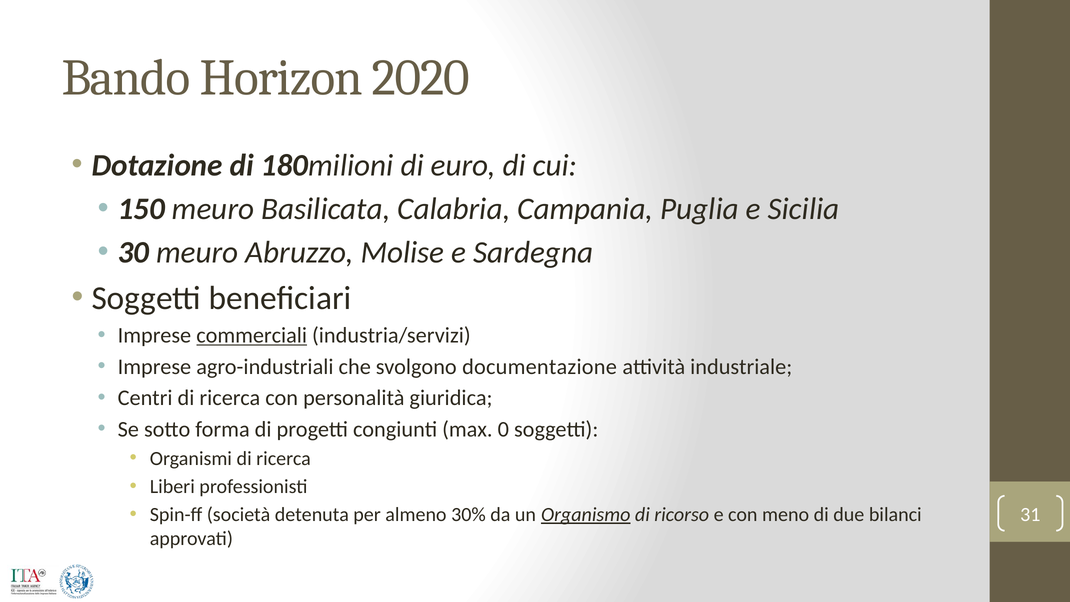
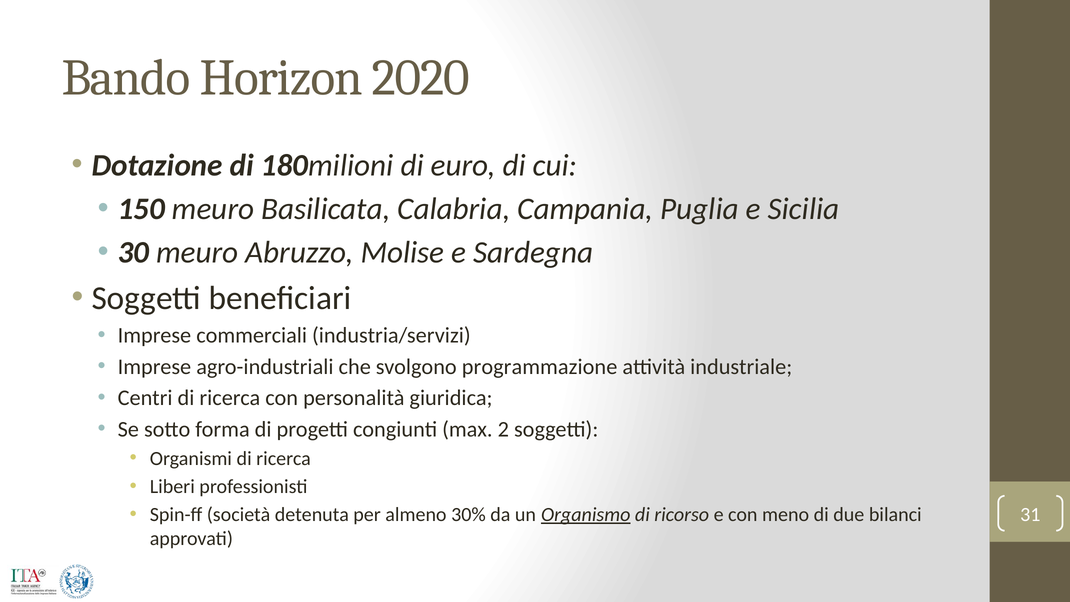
commerciali underline: present -> none
documentazione: documentazione -> programmazione
0: 0 -> 2
